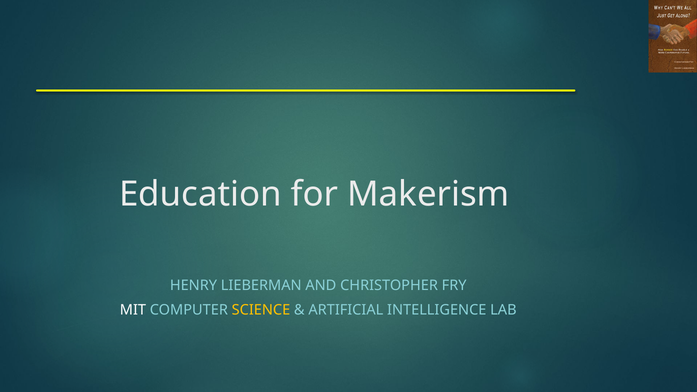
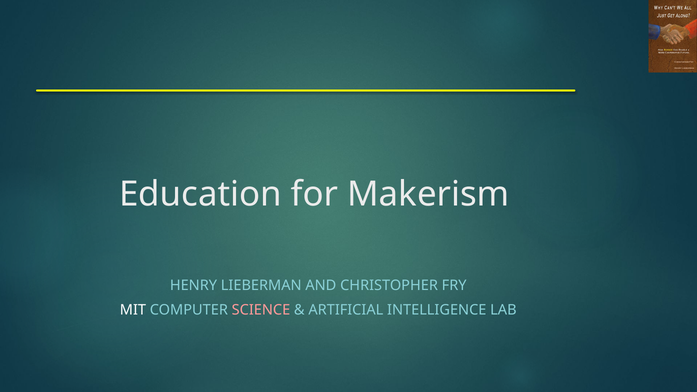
SCIENCE colour: yellow -> pink
